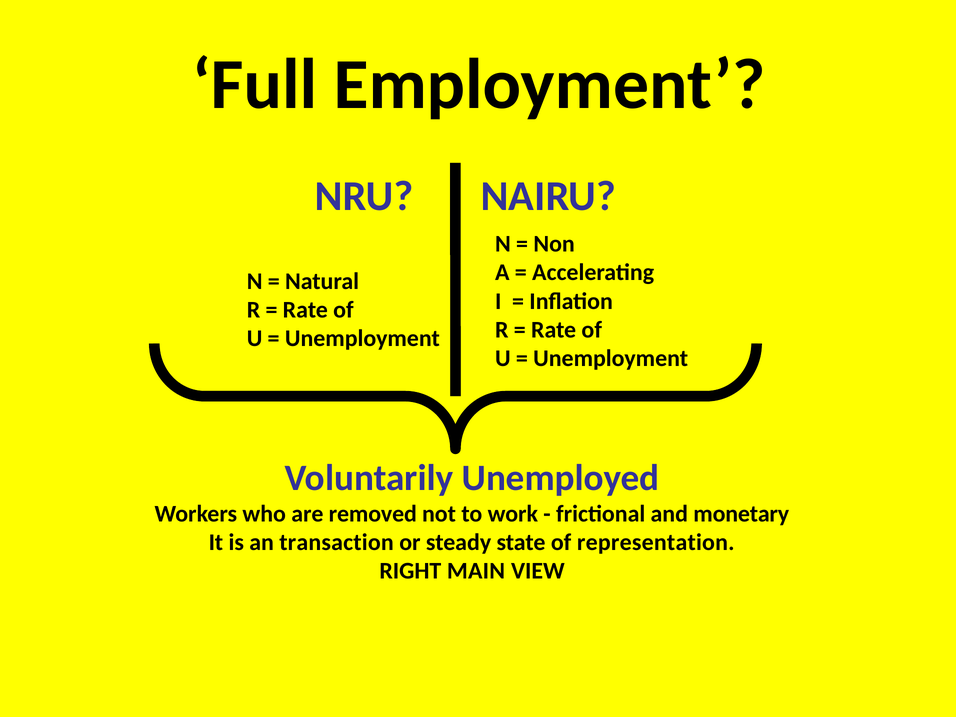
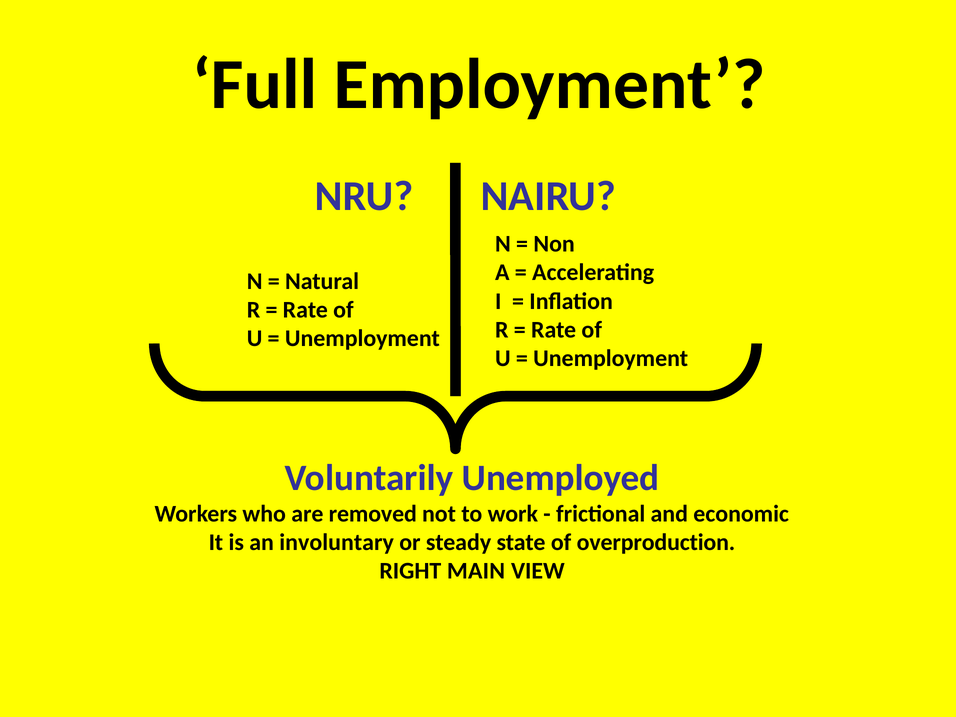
monetary: monetary -> economic
transaction: transaction -> involuntary
representation: representation -> overproduction
